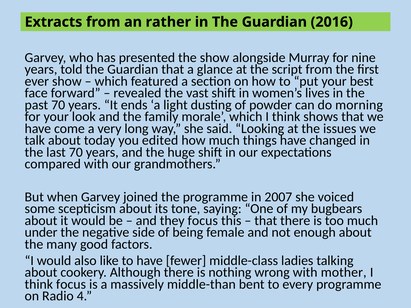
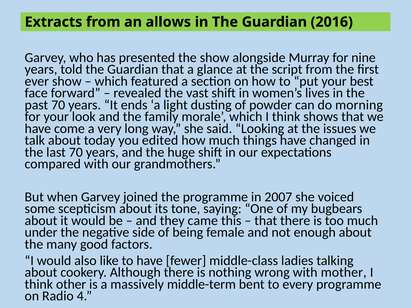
rather: rather -> allows
they focus: focus -> came
think focus: focus -> other
middle-than: middle-than -> middle-term
